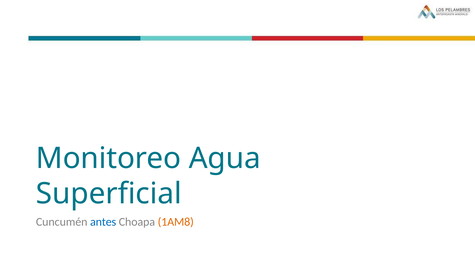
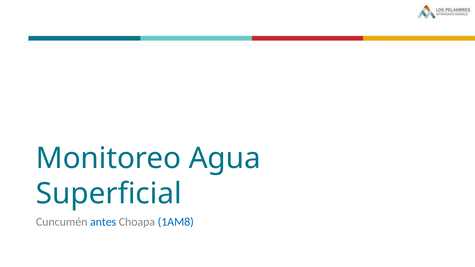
1AM8 colour: orange -> blue
